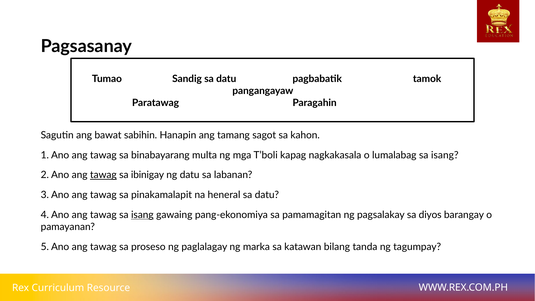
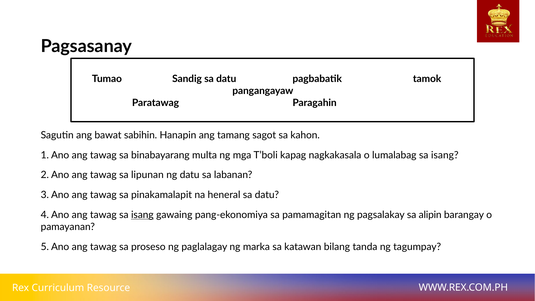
tawag at (103, 175) underline: present -> none
ibinigay: ibinigay -> lipunan
diyos: diyos -> alipin
